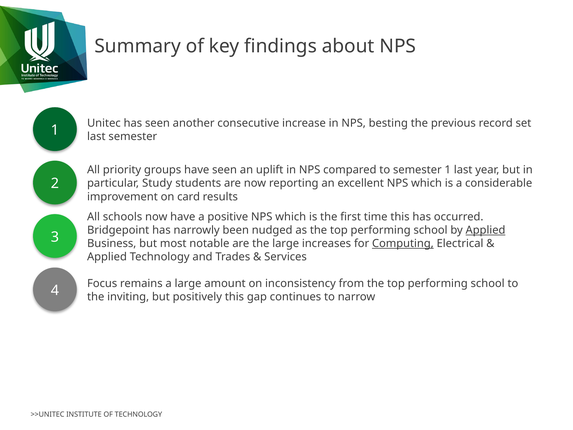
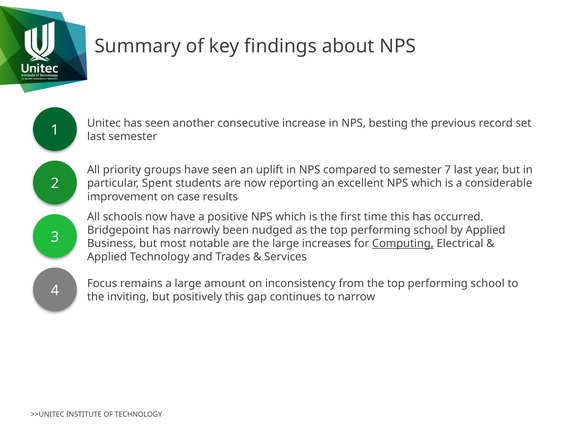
semester 1: 1 -> 7
Study: Study -> Spent
card: card -> case
Applied at (486, 230) underline: present -> none
